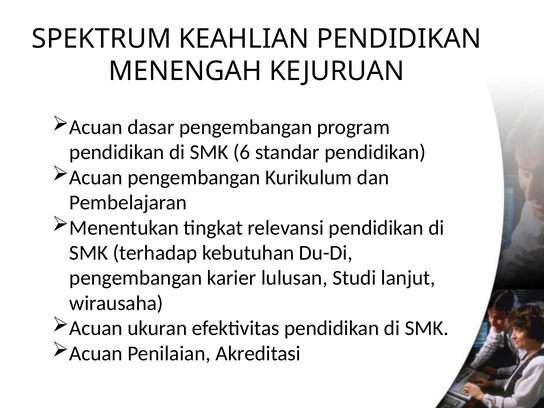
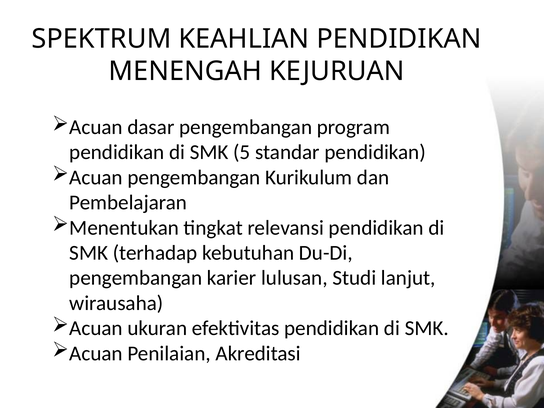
6: 6 -> 5
